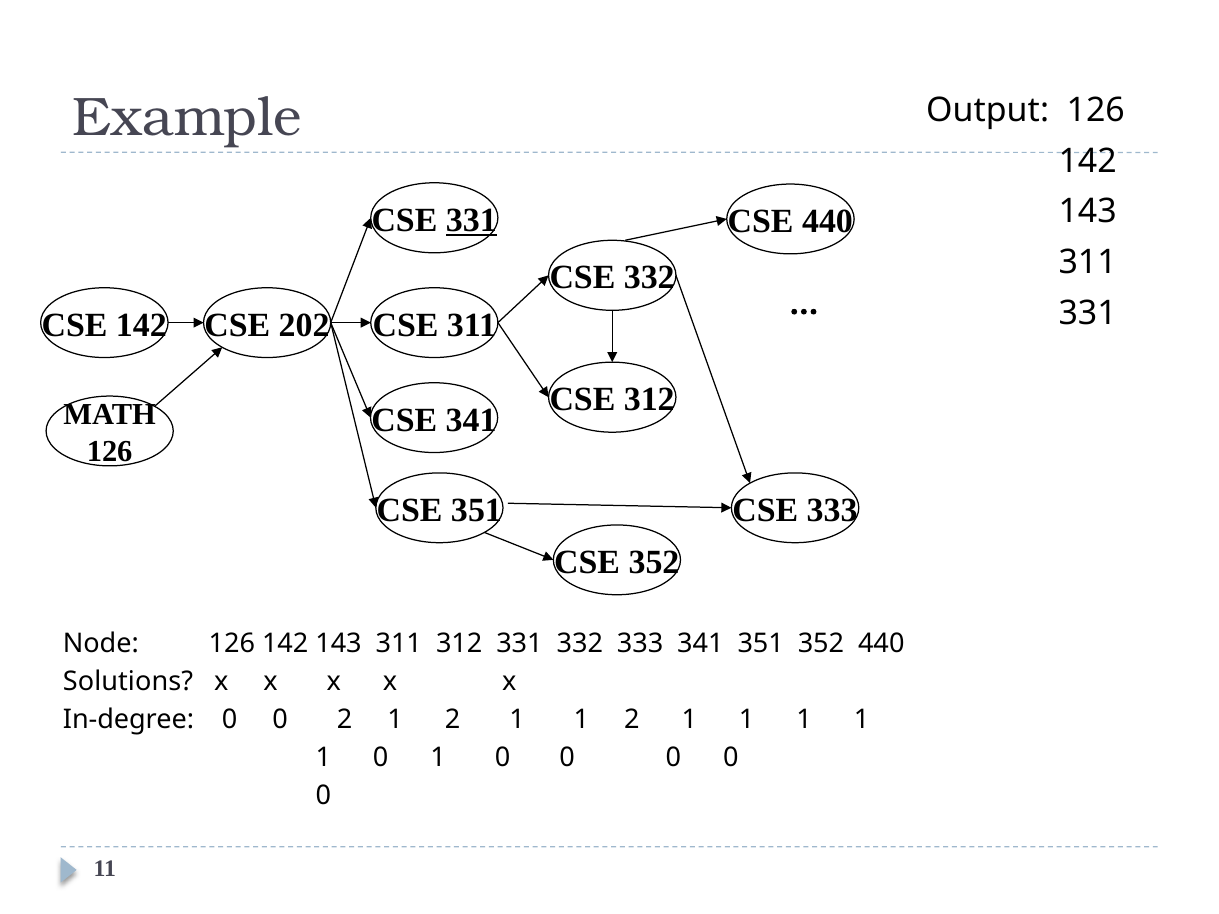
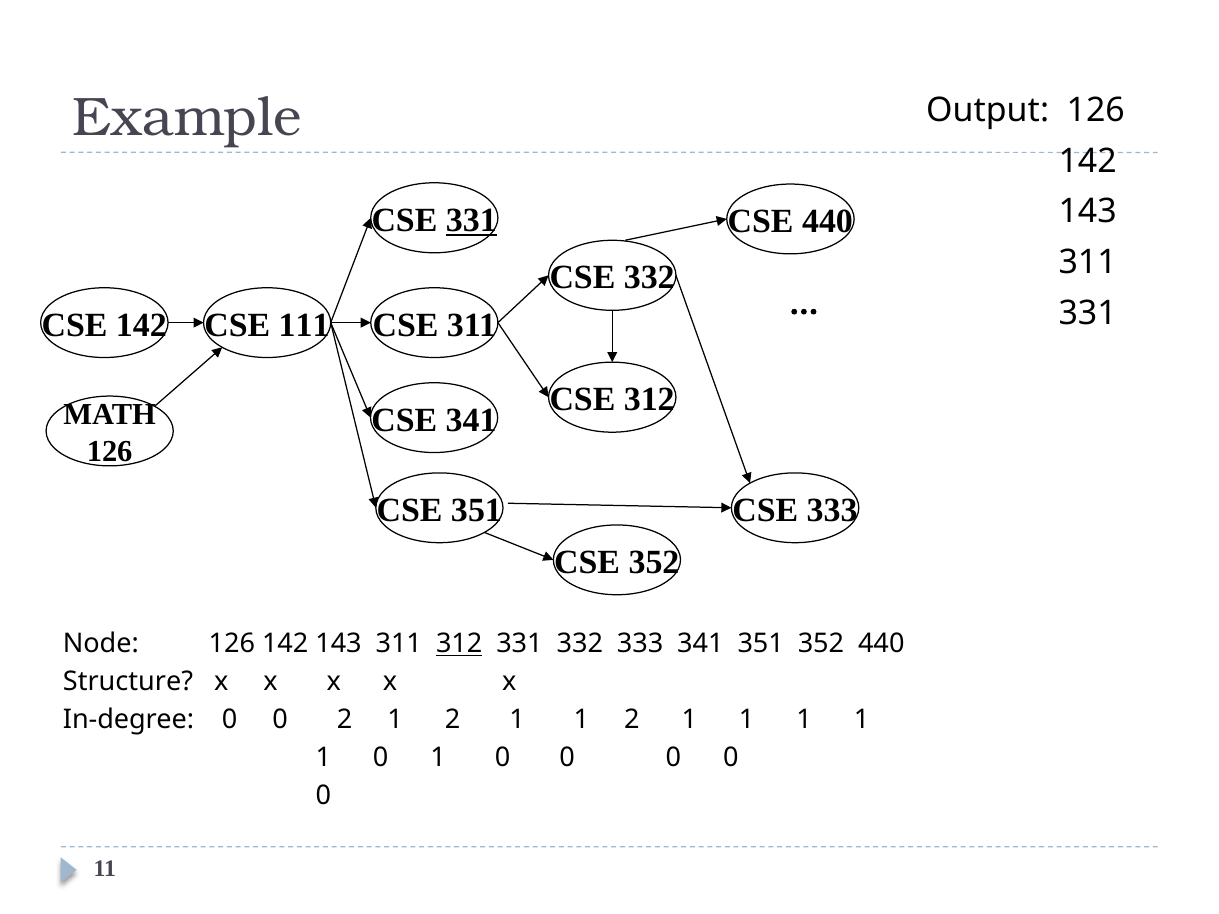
202: 202 -> 111
312 at (459, 644) underline: none -> present
Solutions: Solutions -> Structure
